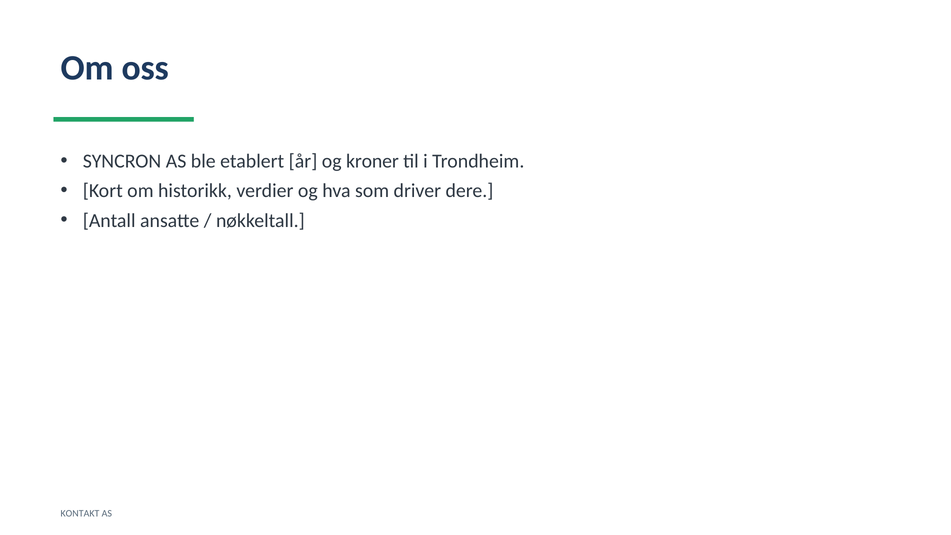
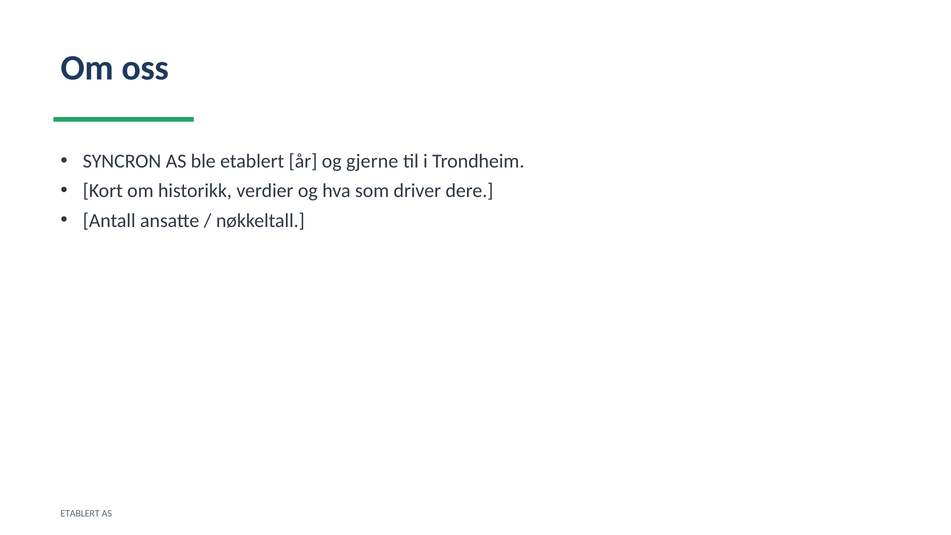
kroner: kroner -> gjerne
KONTAKT at (80, 513): KONTAKT -> ETABLERT
